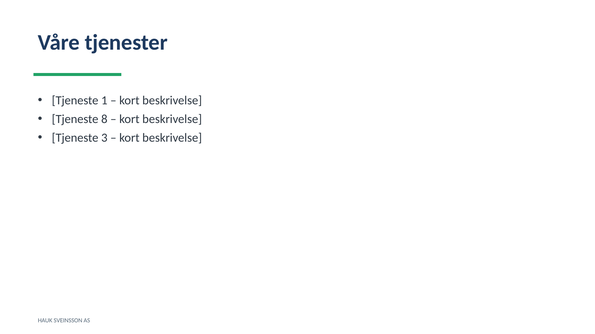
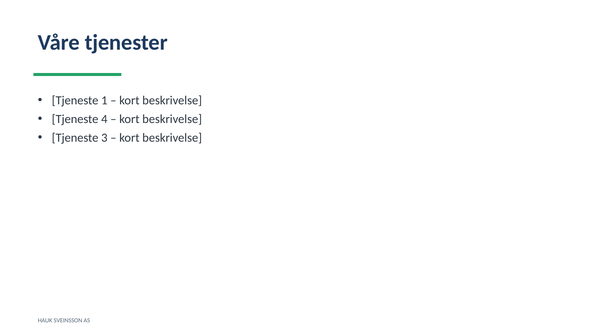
8: 8 -> 4
